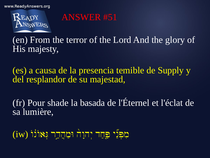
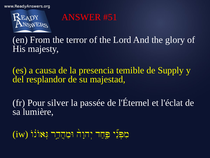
shade: shade -> silver
basada: basada -> passée
